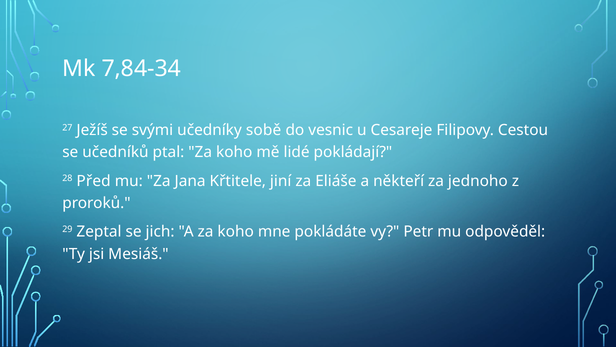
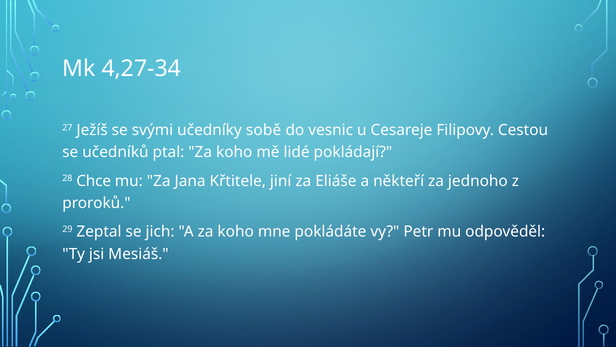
7,84-34: 7,84-34 -> 4,27-34
Před: Před -> Chce
